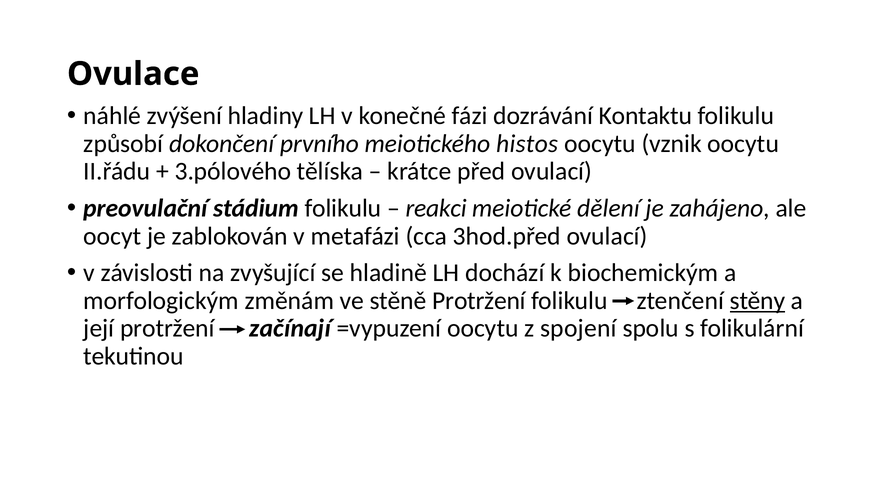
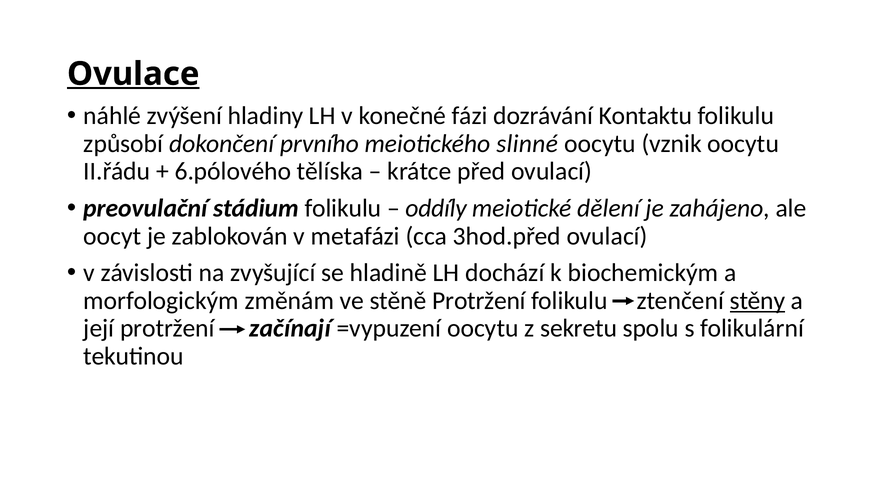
Ovulace underline: none -> present
histos: histos -> slinné
3.pólového: 3.pólového -> 6.pólového
reakci: reakci -> oddíly
spojení: spojení -> sekretu
